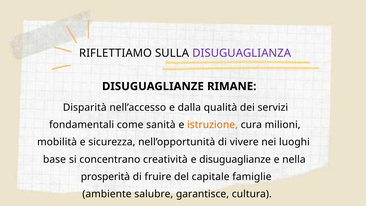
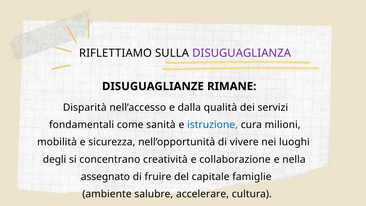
istruzione colour: orange -> blue
base: base -> degli
e disuguaglianze: disuguaglianze -> collaborazione
prosperità: prosperità -> assegnato
garantisce: garantisce -> accelerare
